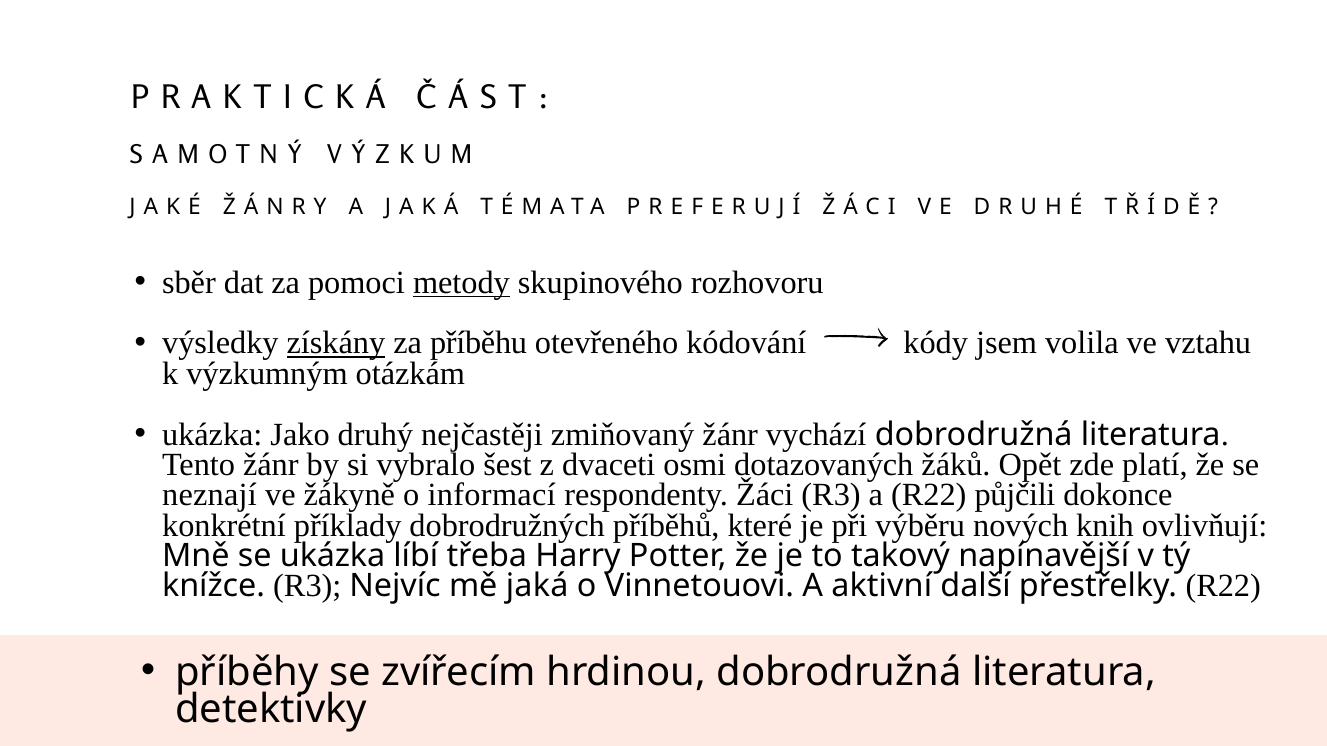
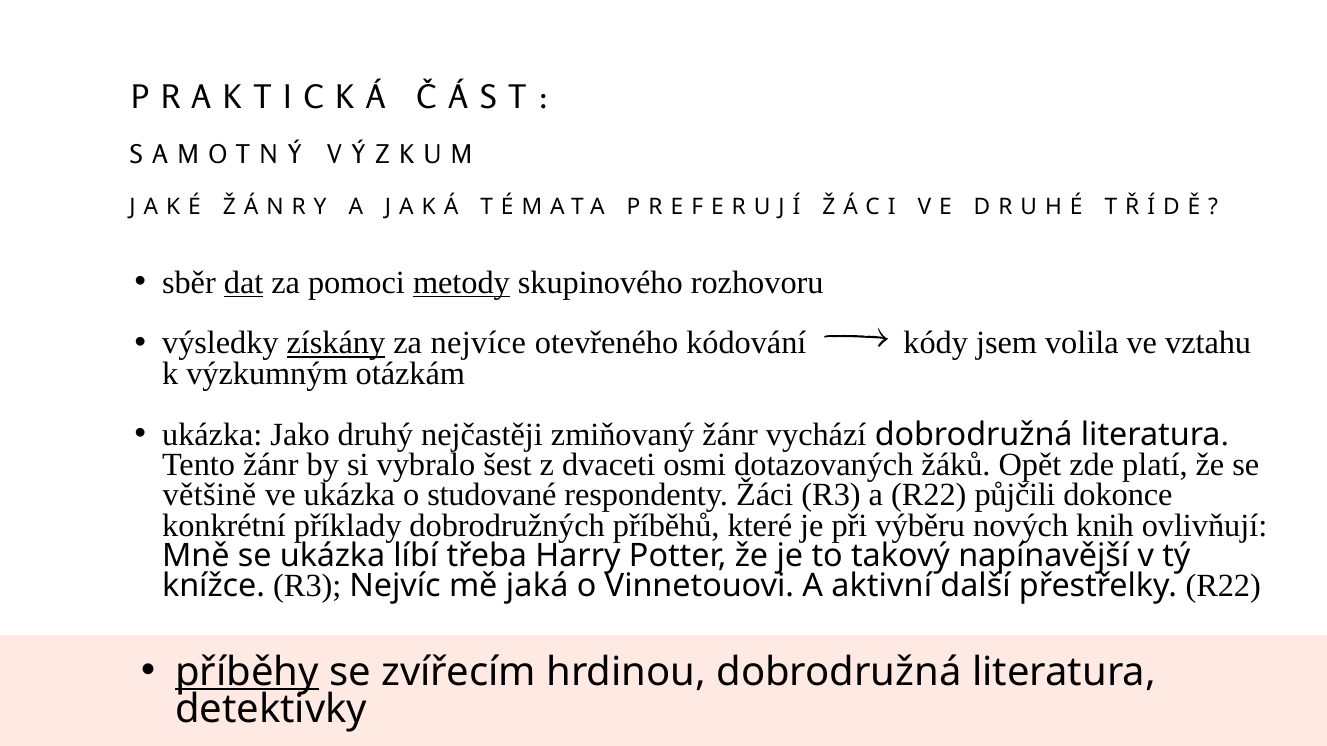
dat underline: none -> present
příběhu: příběhu -> nejvíce
neznají: neznají -> většině
ve žákyně: žákyně -> ukázka
informací: informací -> studované
příběhy underline: none -> present
